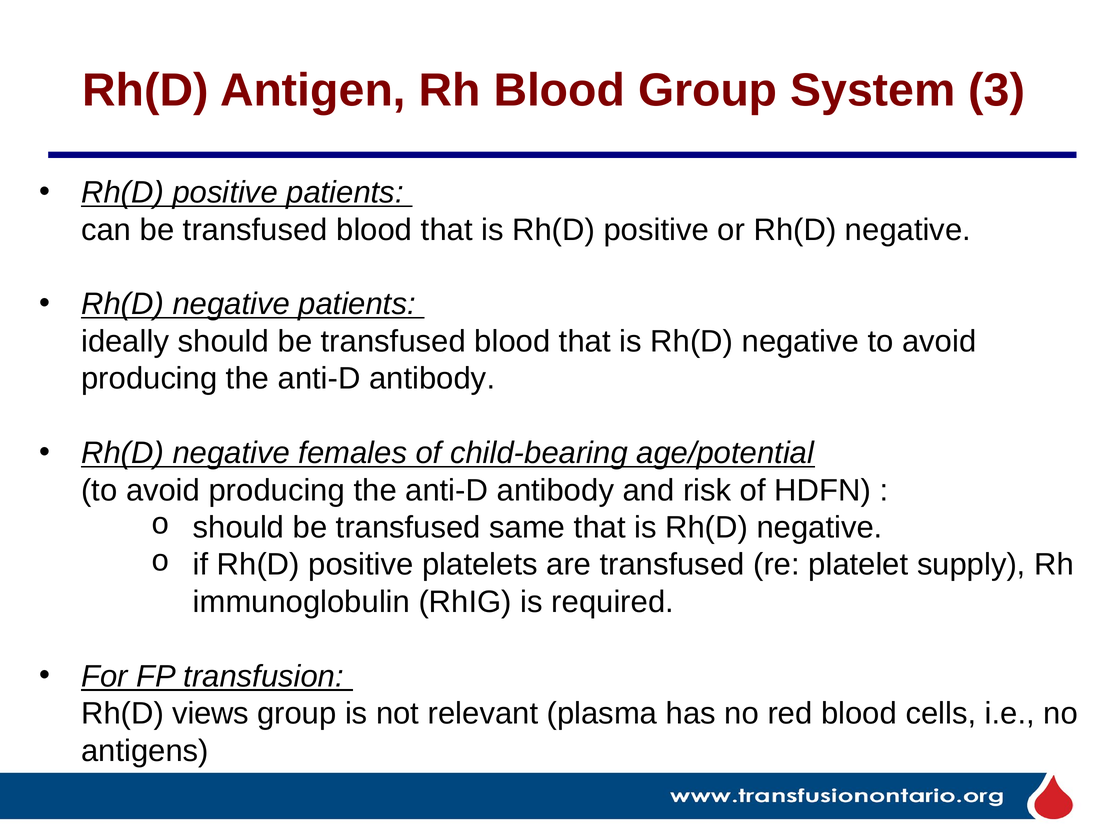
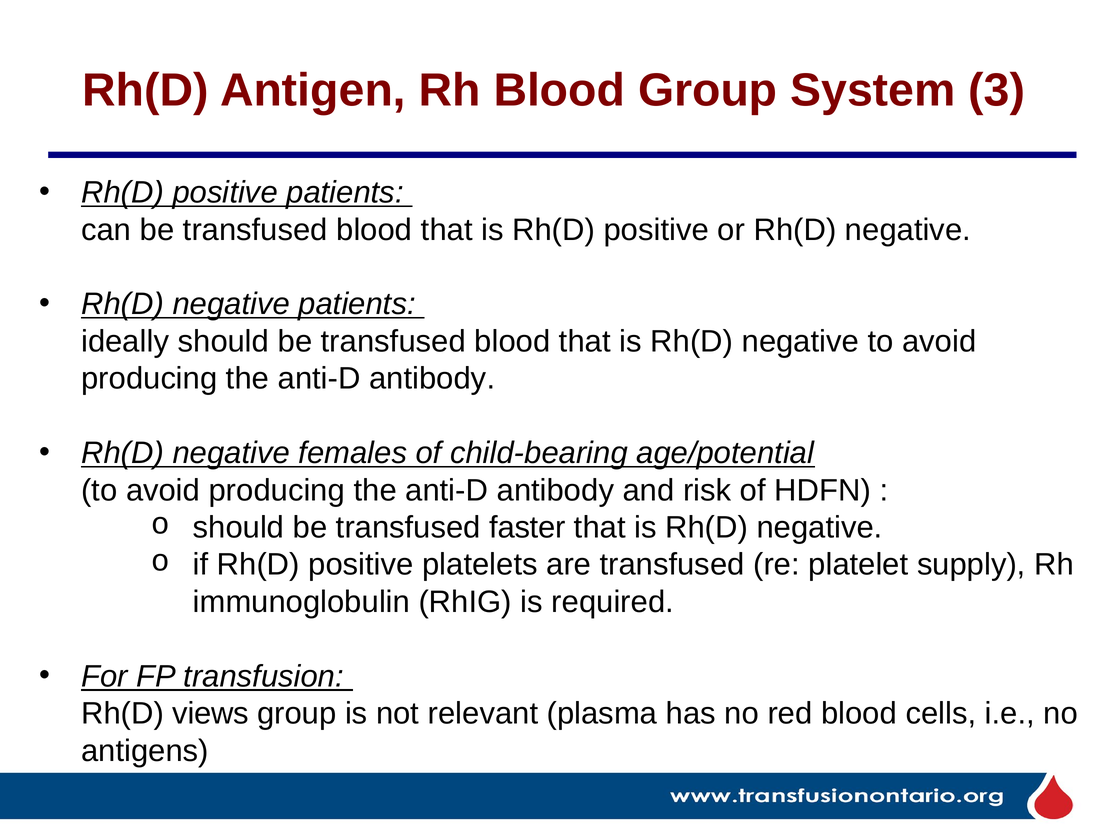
same: same -> faster
